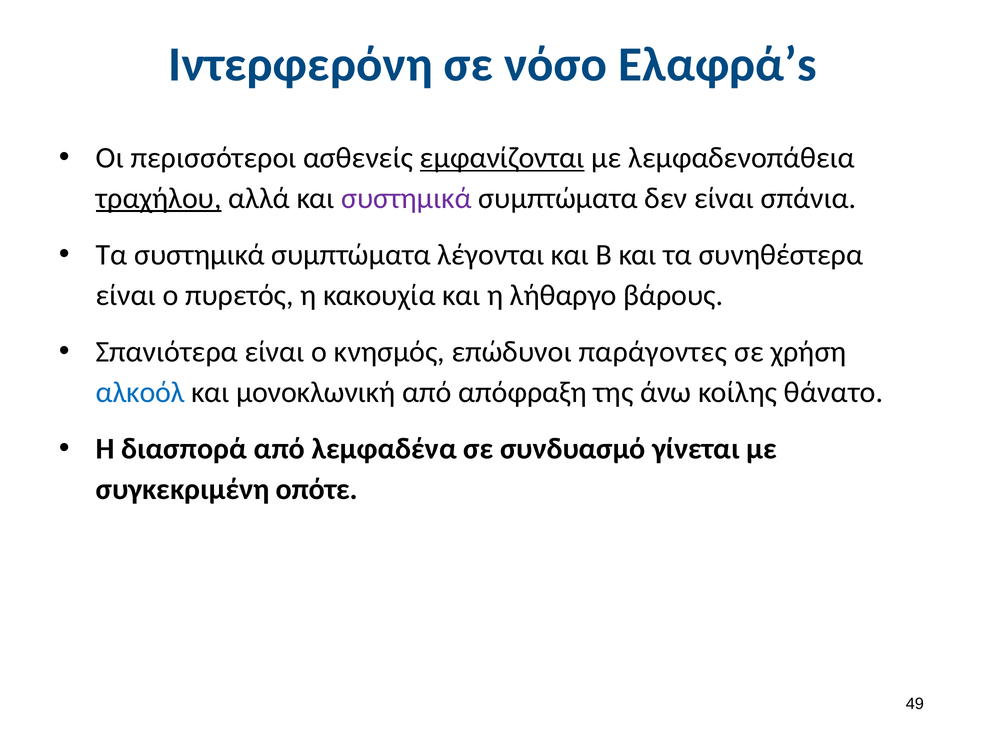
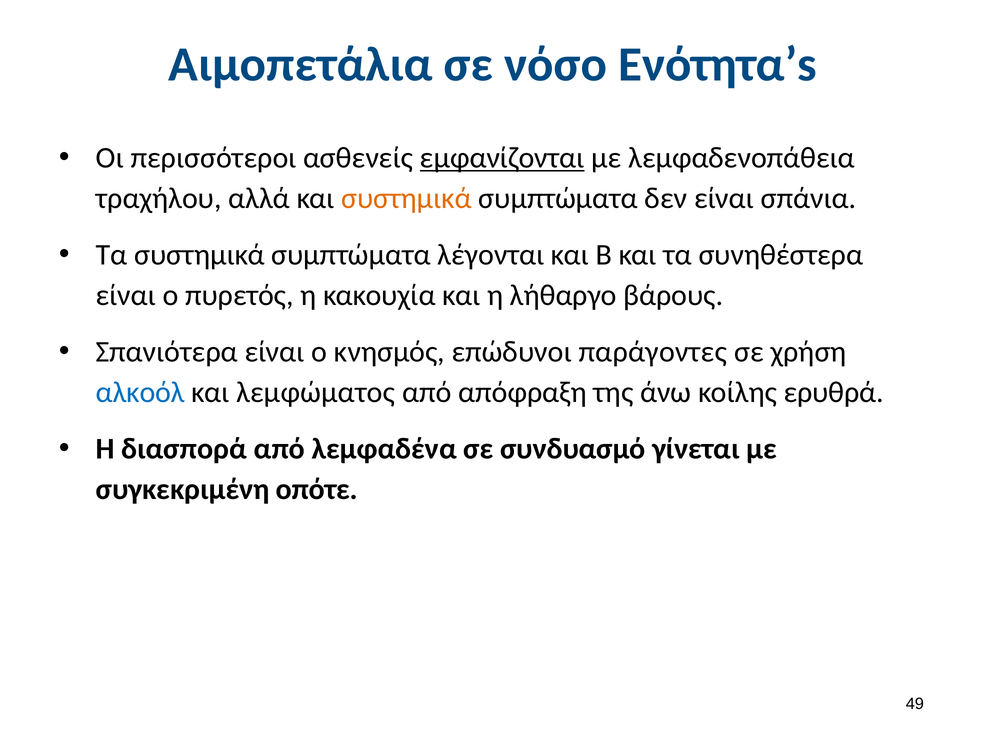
Ιντερφερόνη: Ιντερφερόνη -> Αιμοπετάλια
Ελαφρά’s: Ελαφρά’s -> Ενότητα’s
τραχήλου underline: present -> none
συστημικά at (406, 198) colour: purple -> orange
μονοκλωνική: μονοκλωνική -> λεμφώματος
θάνατο: θάνατο -> ερυθρά
